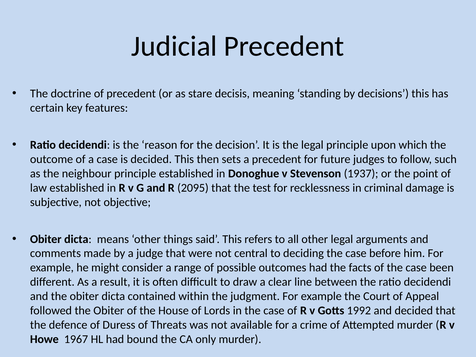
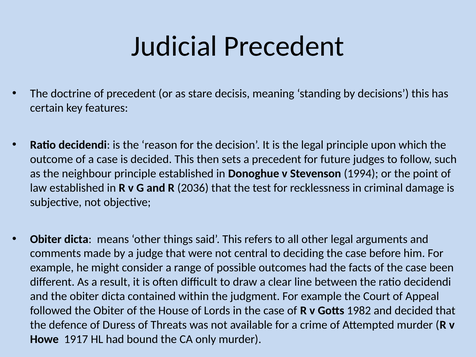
1937: 1937 -> 1994
2095: 2095 -> 2036
1992: 1992 -> 1982
1967: 1967 -> 1917
